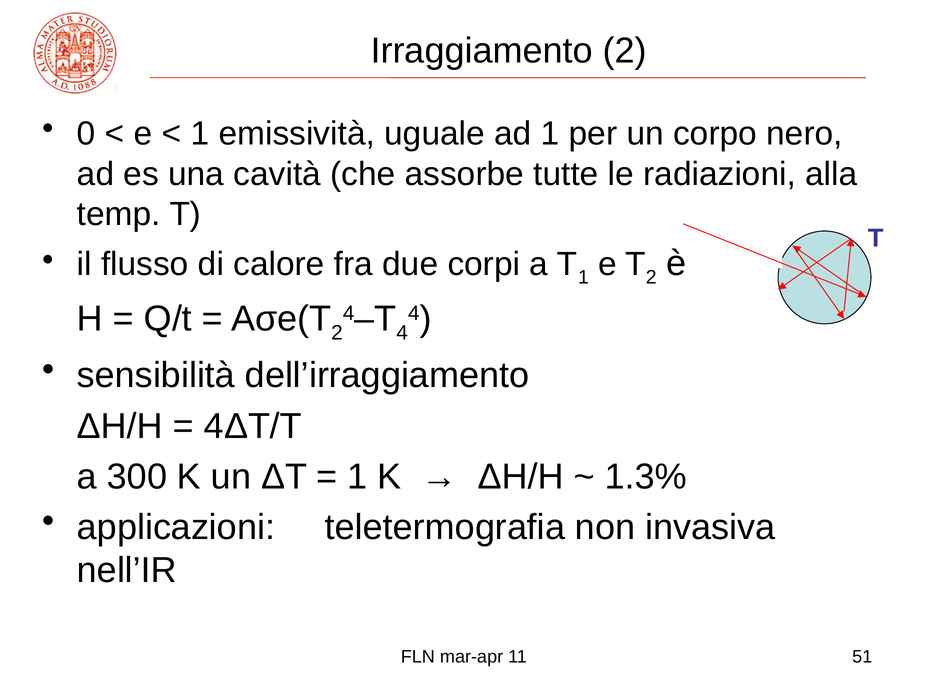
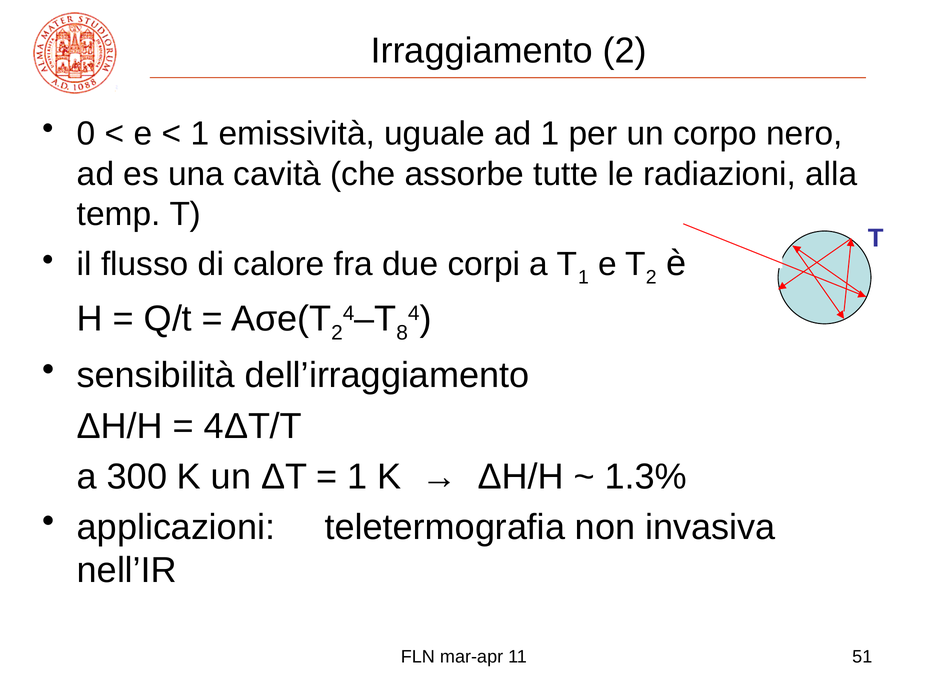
4 at (402, 333): 4 -> 8
